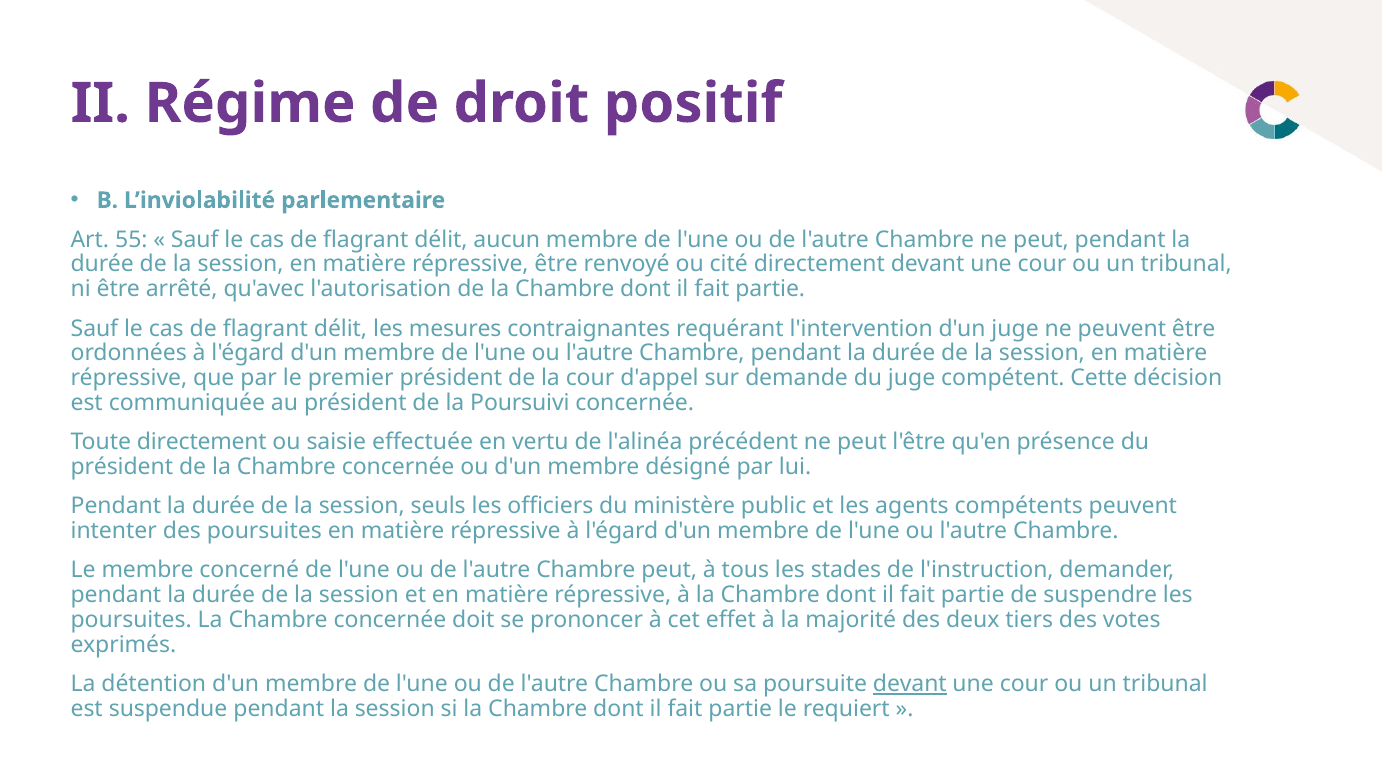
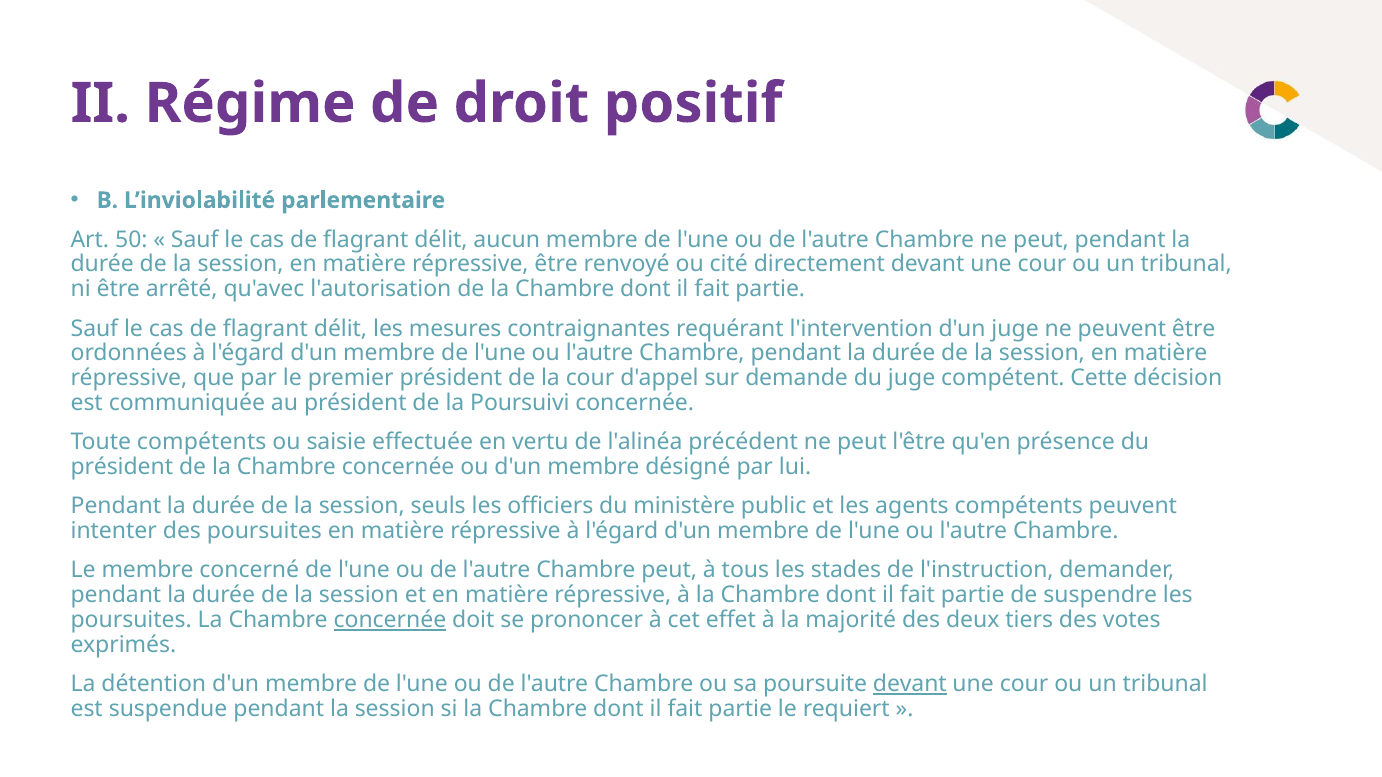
55: 55 -> 50
Toute directement: directement -> compétents
concernée at (390, 620) underline: none -> present
